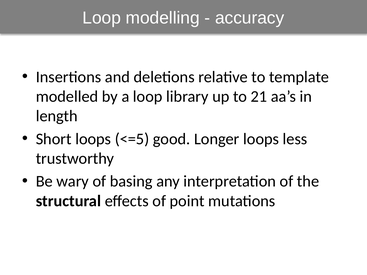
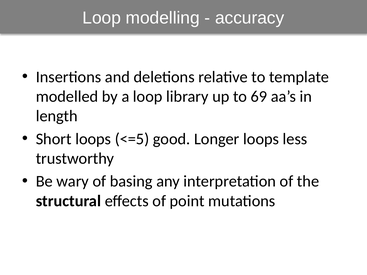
21: 21 -> 69
